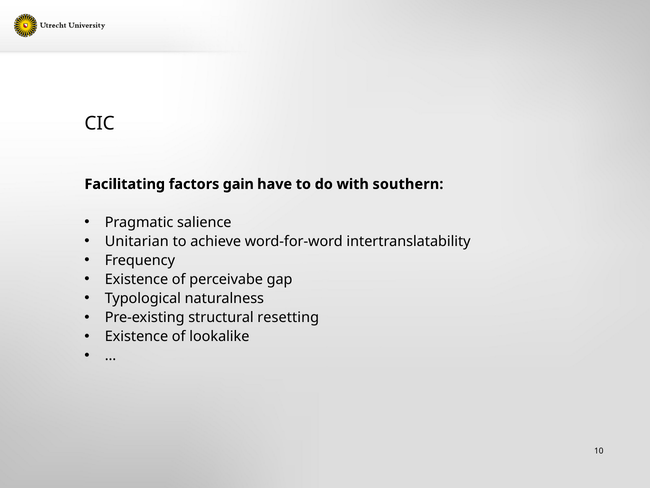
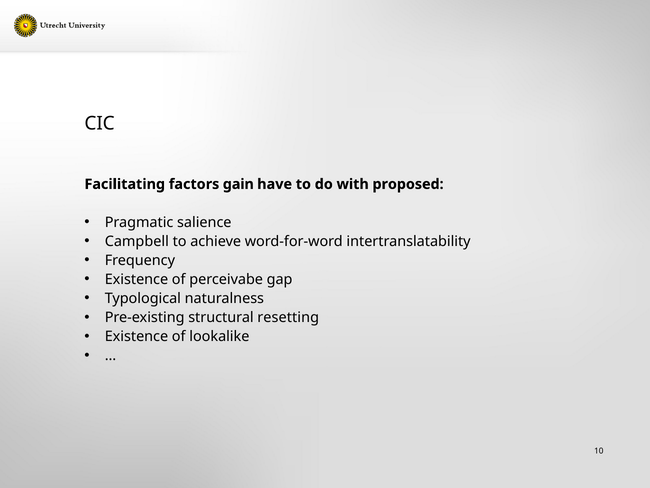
southern: southern -> proposed
Unitarian: Unitarian -> Campbell
